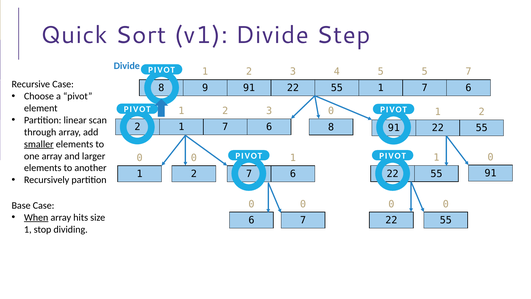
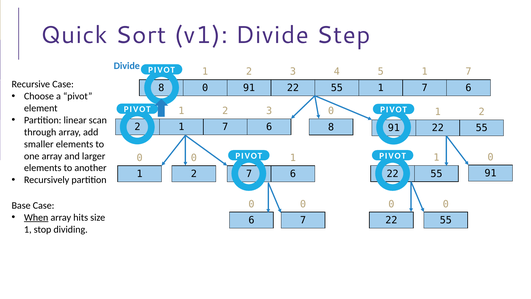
5 5: 5 -> 1
8 9: 9 -> 0
smaller underline: present -> none
